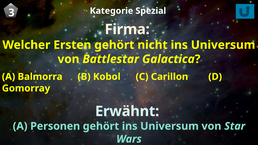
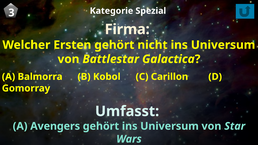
Erwähnt: Erwähnt -> Umfasst
Personen: Personen -> Avengers
